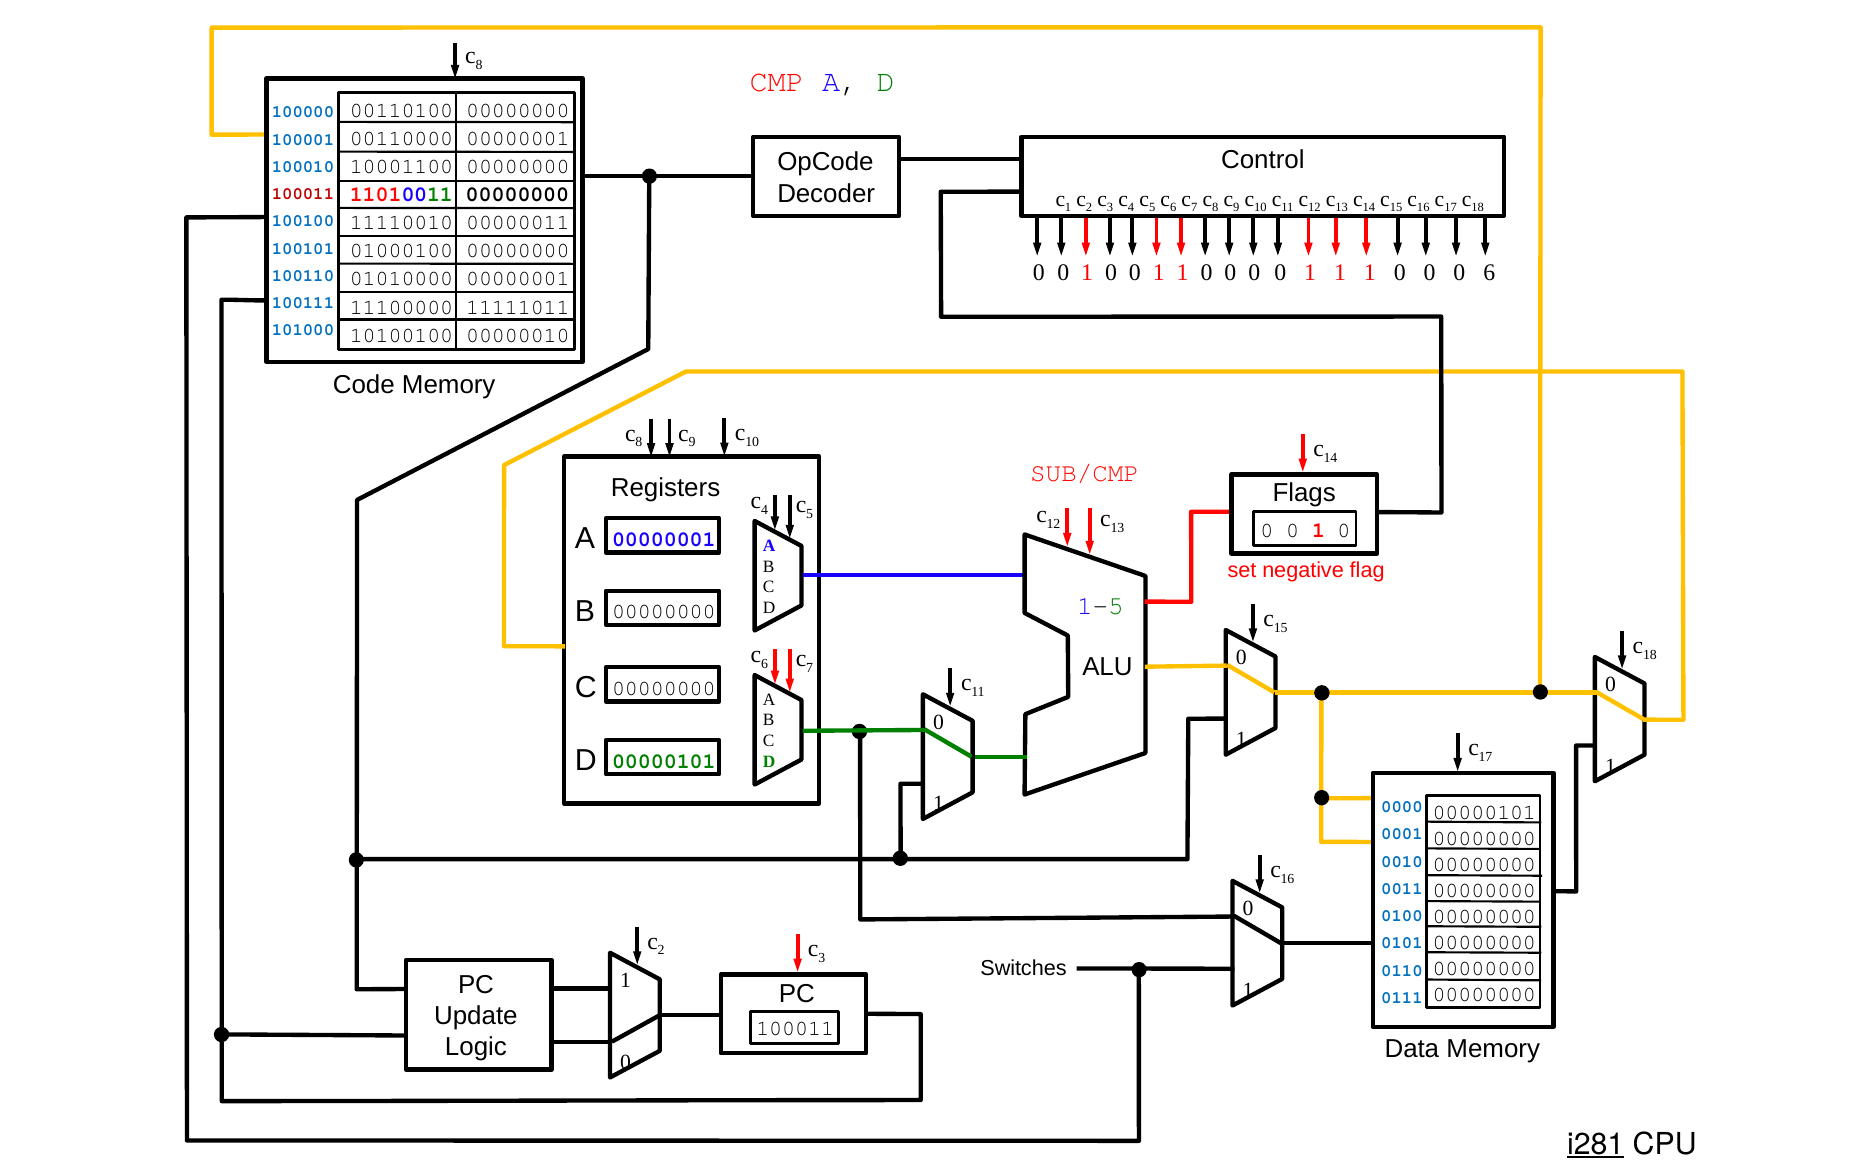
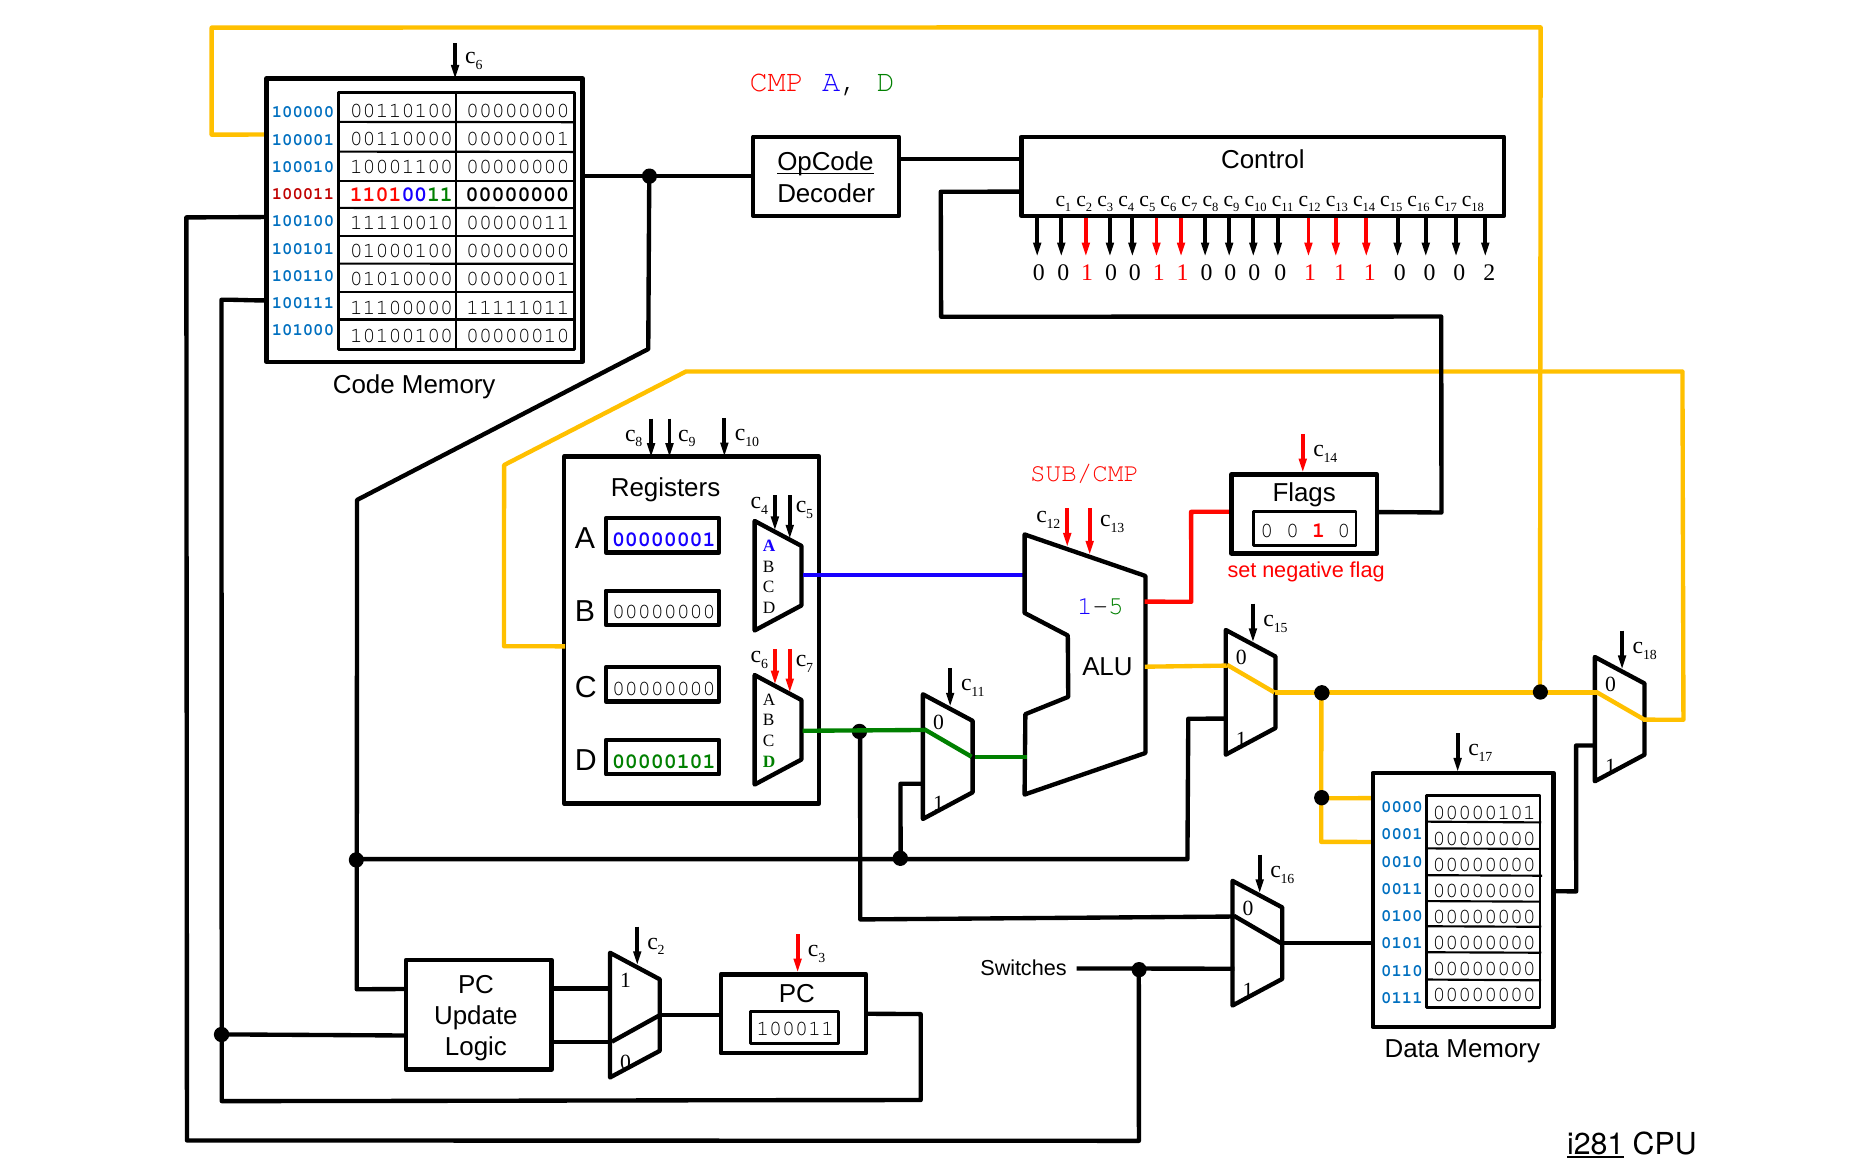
8 at (479, 65): 8 -> 6
OpCode underline: none -> present
0 6: 6 -> 2
